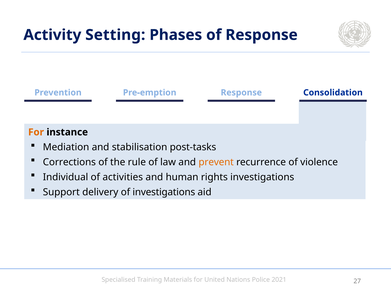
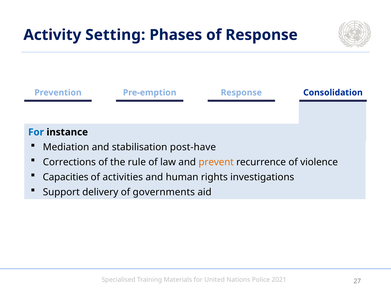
For at (36, 132) colour: orange -> blue
post-tasks: post-tasks -> post-have
Individual: Individual -> Capacities
of investigations: investigations -> governments
